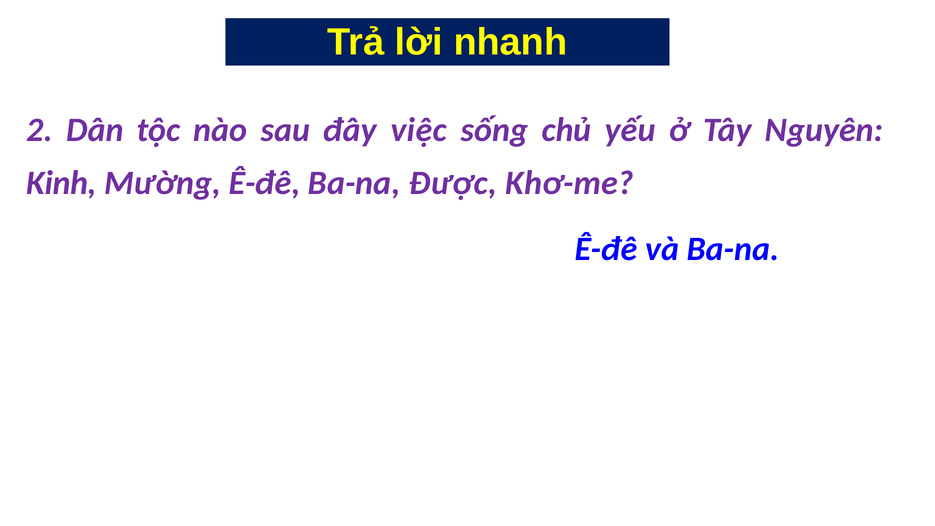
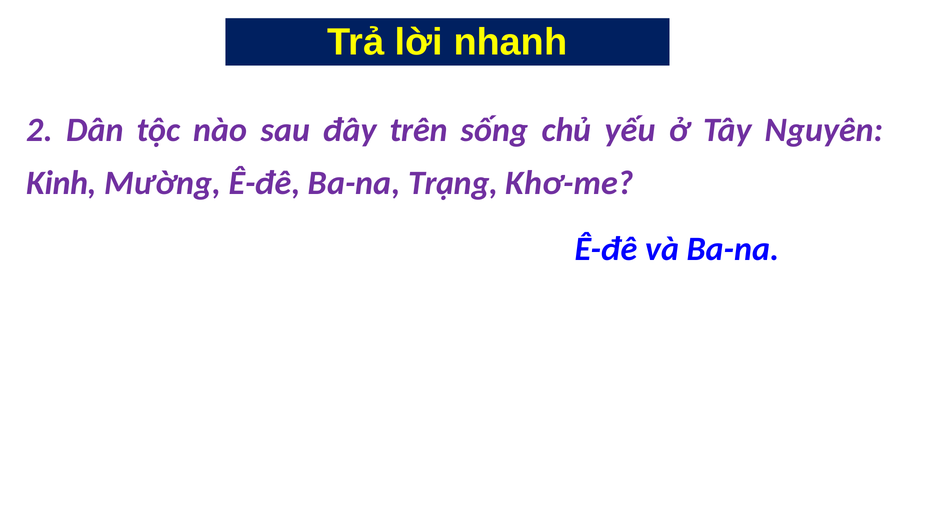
việc: việc -> trên
Được: Được -> Trạng
